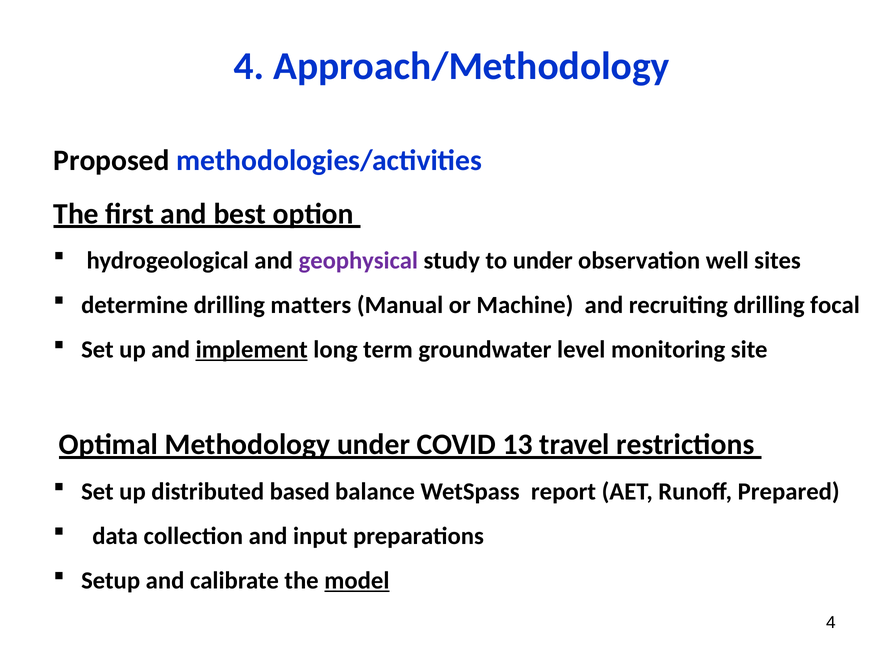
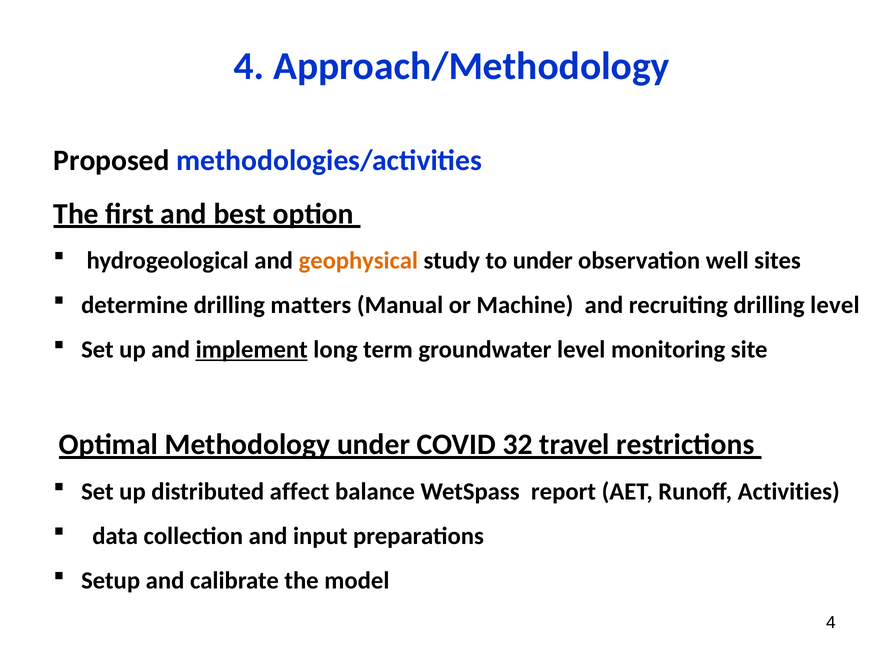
geophysical colour: purple -> orange
drilling focal: focal -> level
13: 13 -> 32
based: based -> affect
Prepared: Prepared -> Activities
model underline: present -> none
